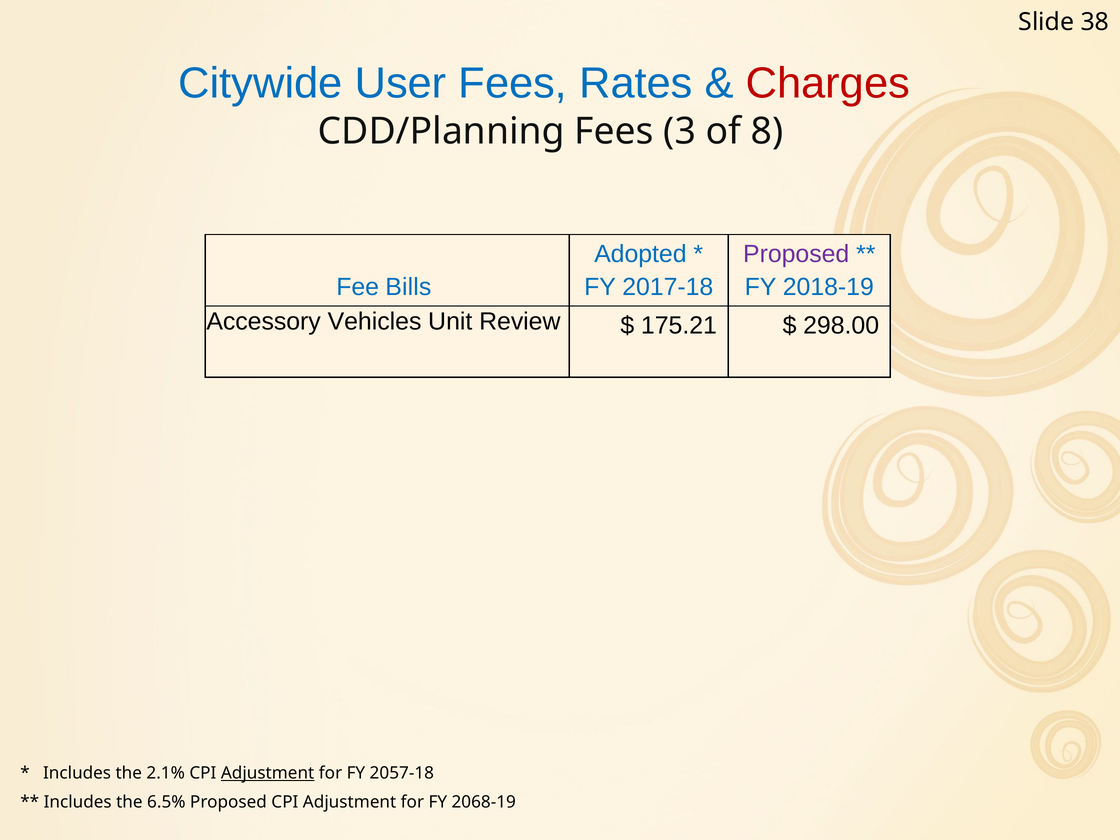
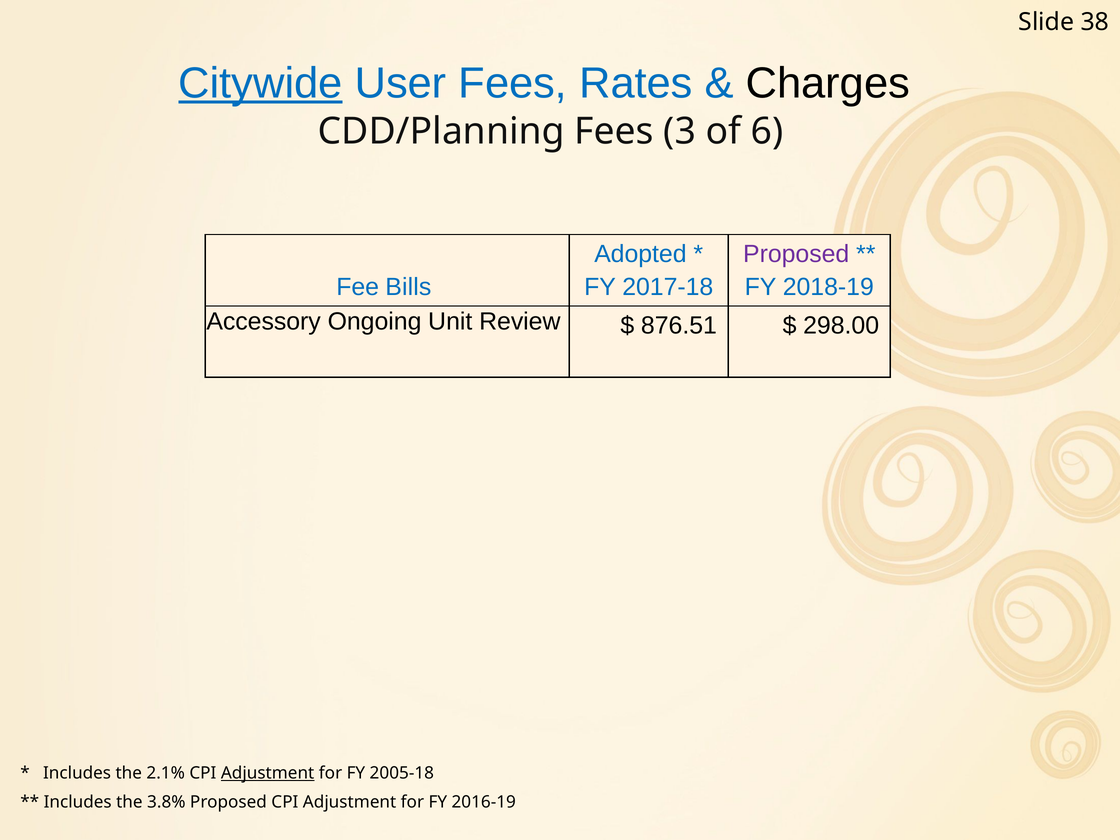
Citywide underline: none -> present
Charges colour: red -> black
8: 8 -> 6
Vehicles: Vehicles -> Ongoing
175.21: 175.21 -> 876.51
2057-18: 2057-18 -> 2005-18
6.5%: 6.5% -> 3.8%
2068-19: 2068-19 -> 2016-19
